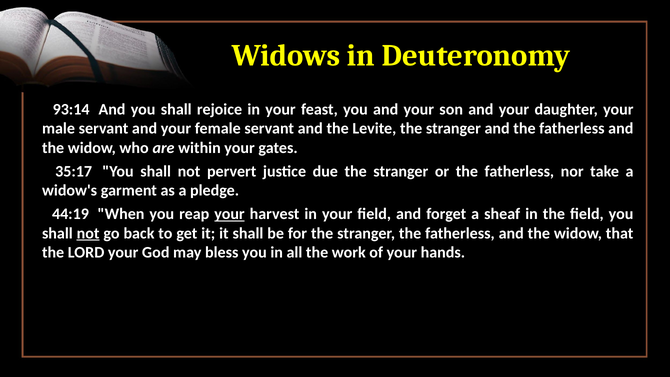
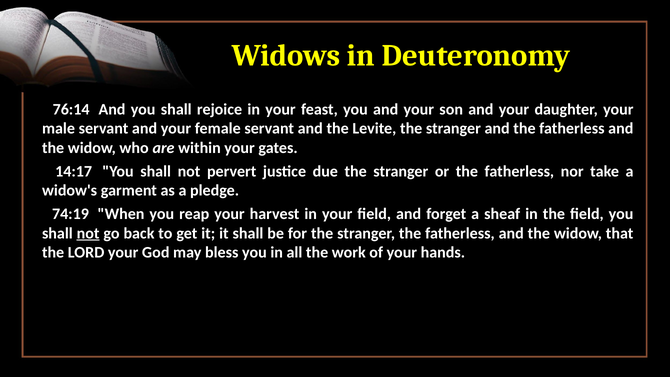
93:14: 93:14 -> 76:14
35:17: 35:17 -> 14:17
44:19: 44:19 -> 74:19
your at (229, 214) underline: present -> none
